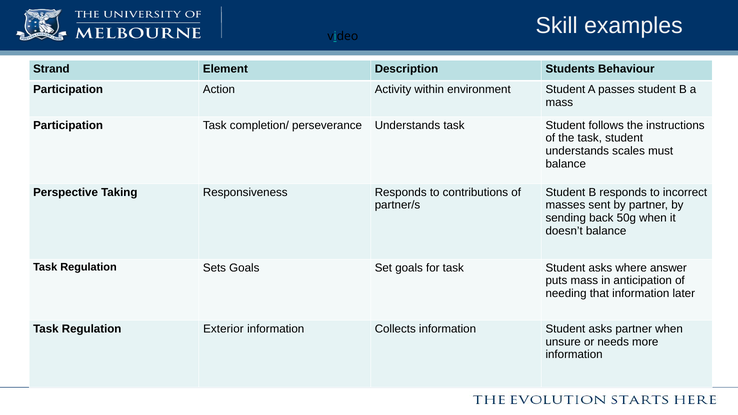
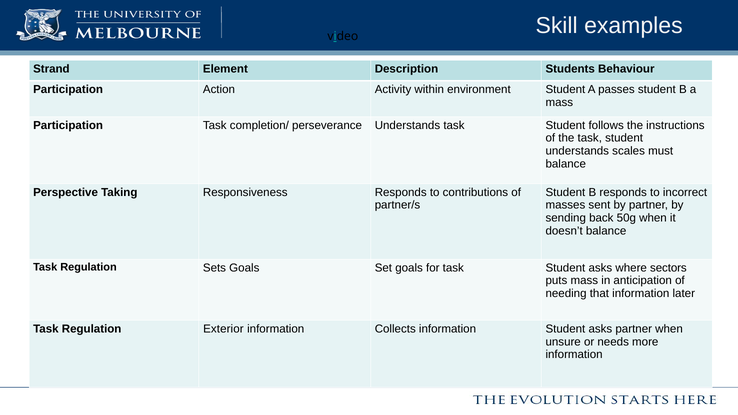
answer: answer -> sectors
